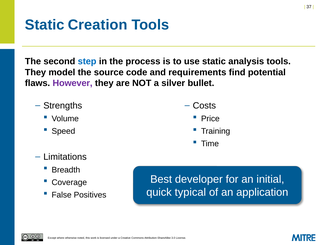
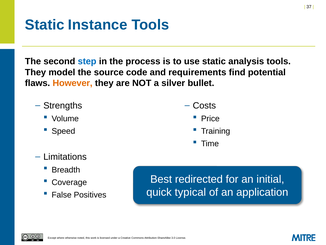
Creation: Creation -> Instance
However colour: purple -> orange
developer: developer -> redirected
